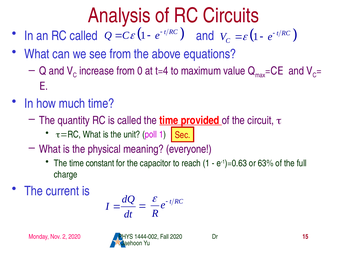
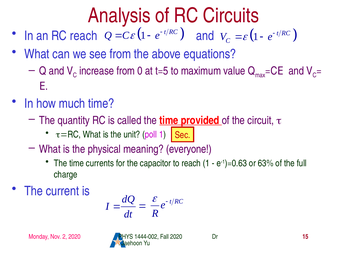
RC called: called -> reach
t=4: t=4 -> t=5
constant: constant -> currents
